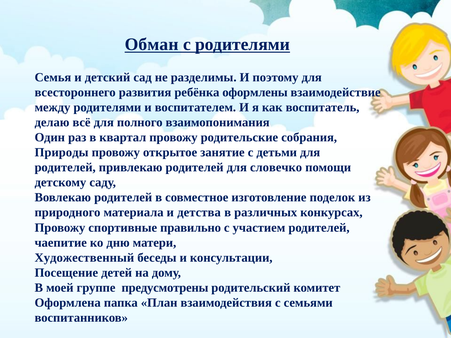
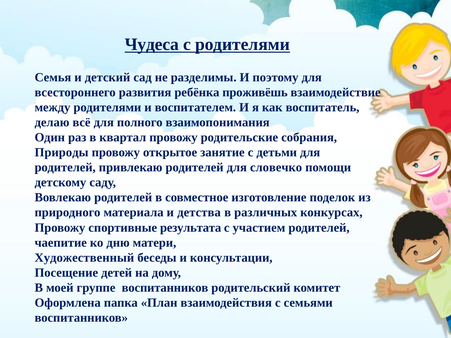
Обман: Обман -> Чудеса
оформлены: оформлены -> проживёшь
правильно: правильно -> результата
группе предусмотрены: предусмотрены -> воспитанников
